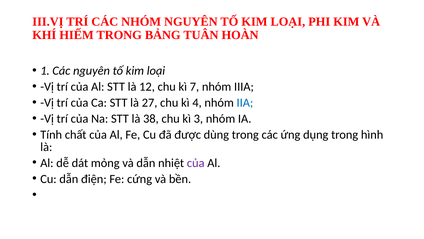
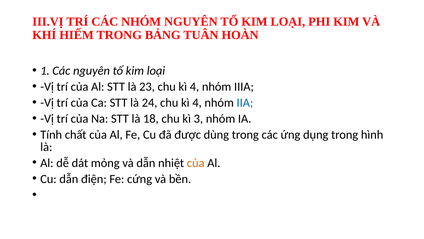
12: 12 -> 23
7 at (194, 87): 7 -> 4
27: 27 -> 24
38: 38 -> 18
của at (196, 163) colour: purple -> orange
